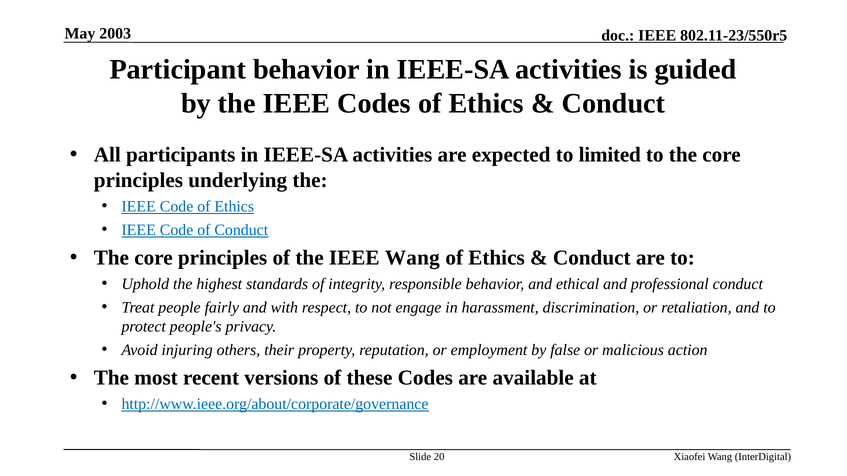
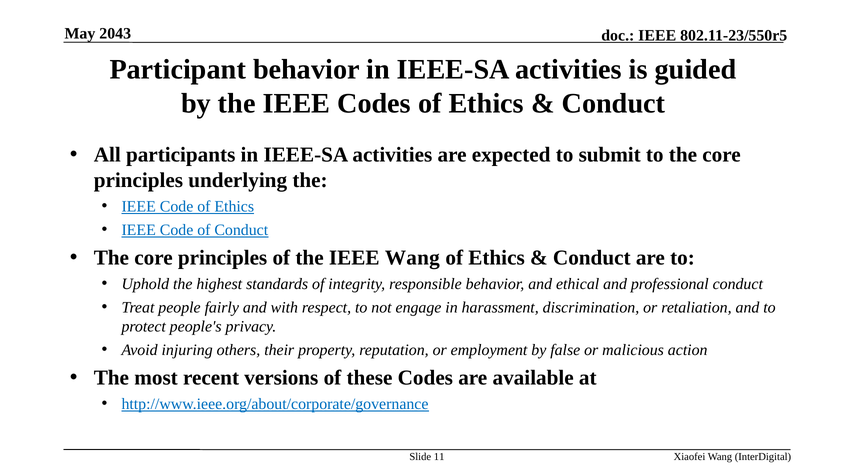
2003: 2003 -> 2043
limited: limited -> submit
20: 20 -> 11
